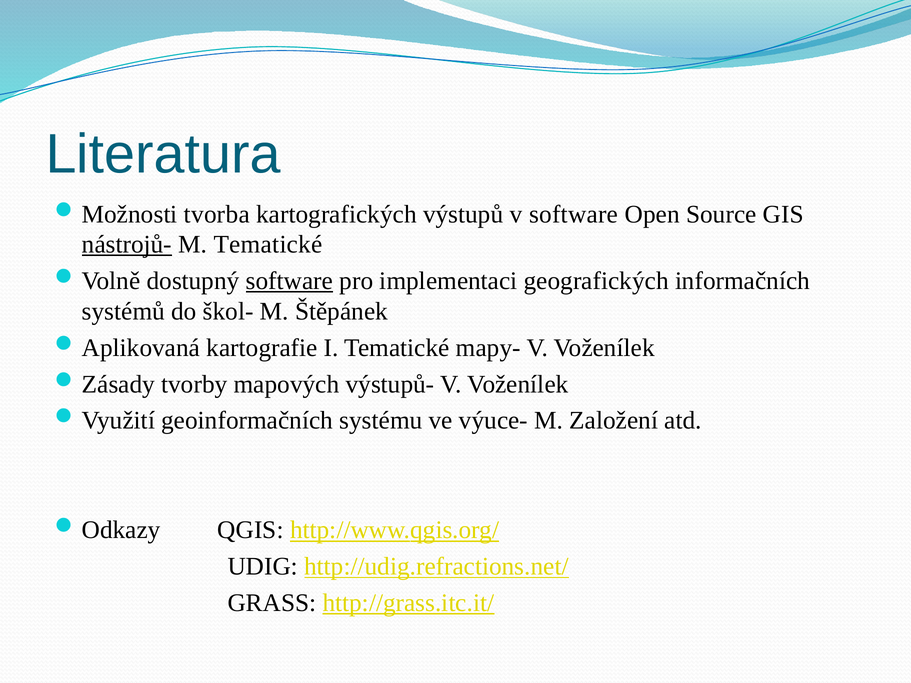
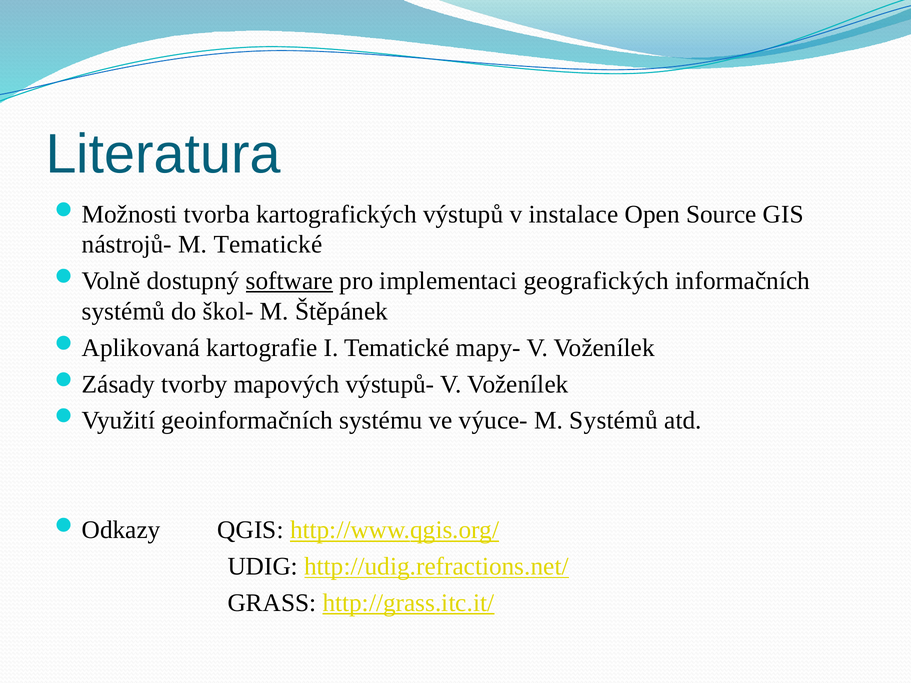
v software: software -> instalace
nástrojů- underline: present -> none
M Založení: Založení -> Systémů
